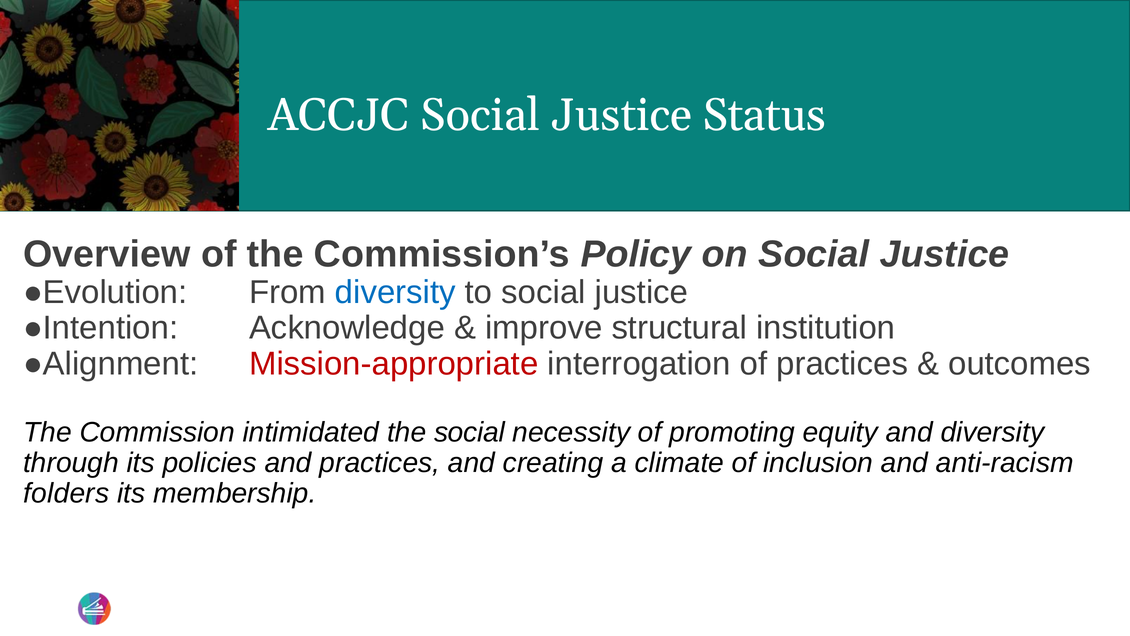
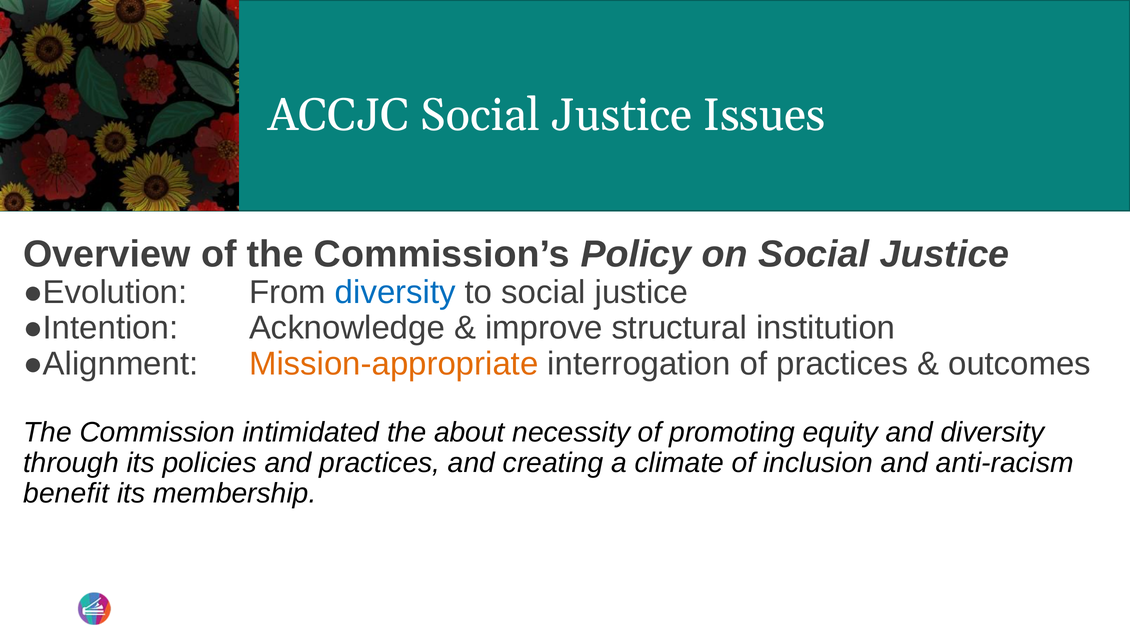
Status: Status -> Issues
Mission-appropriate colour: red -> orange
the social: social -> about
folders: folders -> benefit
